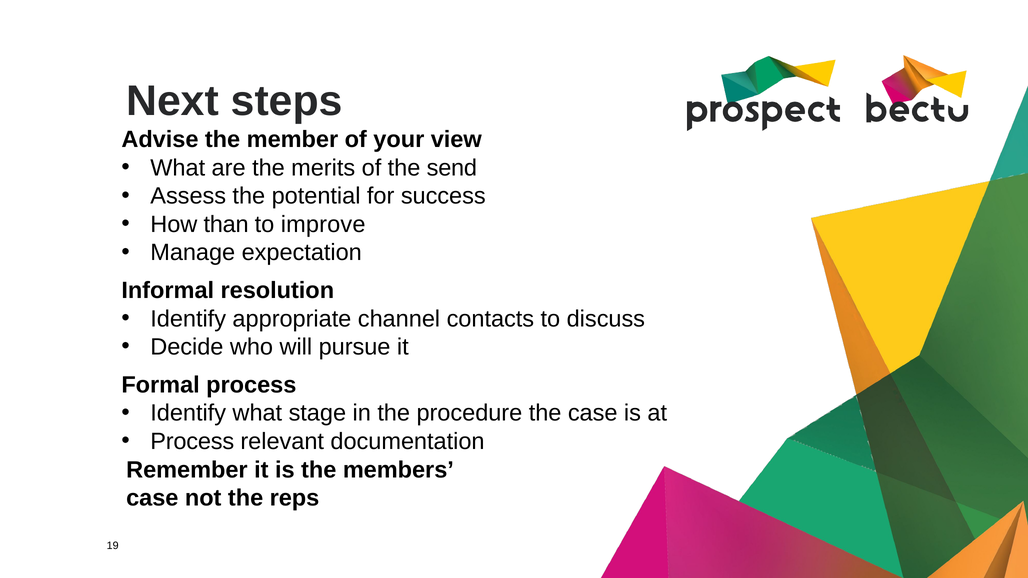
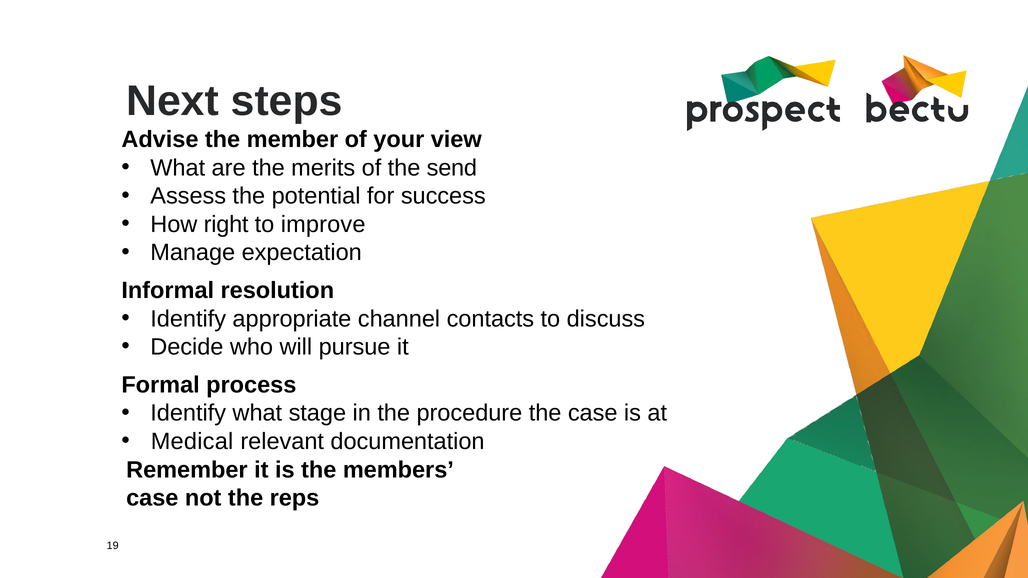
than: than -> right
Process at (192, 442): Process -> Medical
